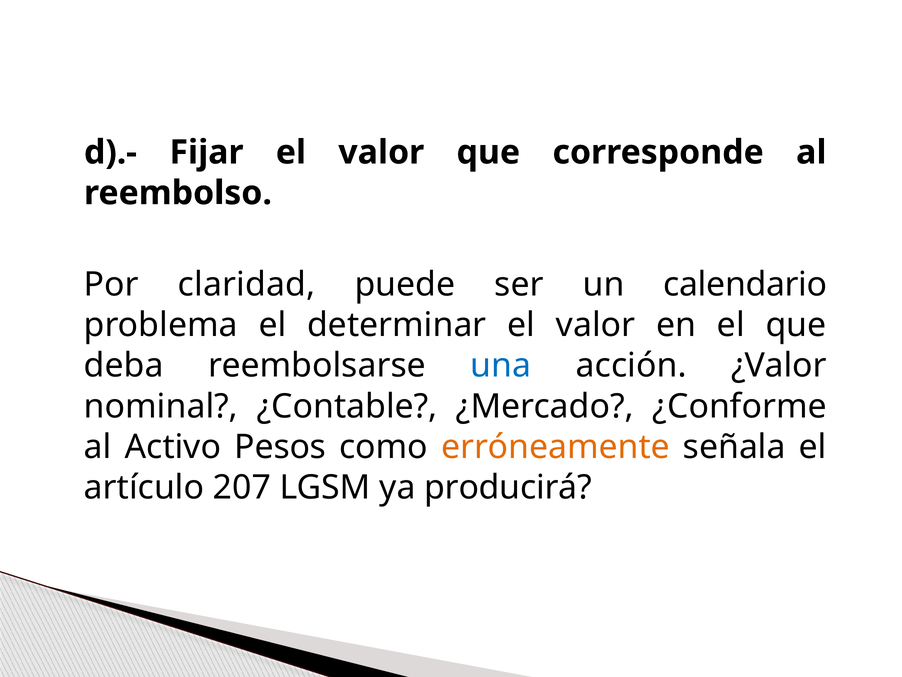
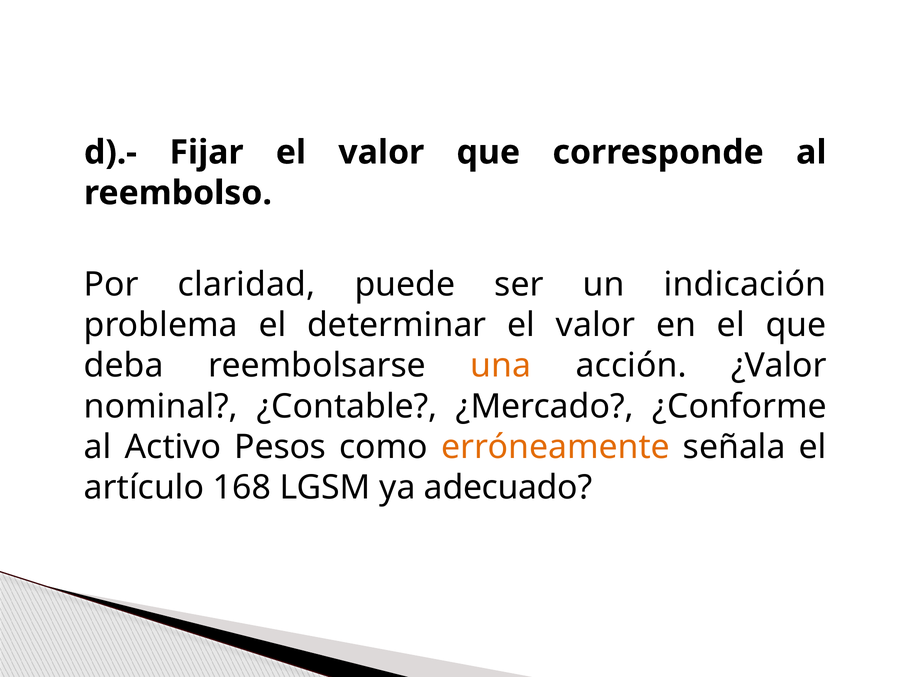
calendario: calendario -> indicación
una colour: blue -> orange
207: 207 -> 168
producirá: producirá -> adecuado
